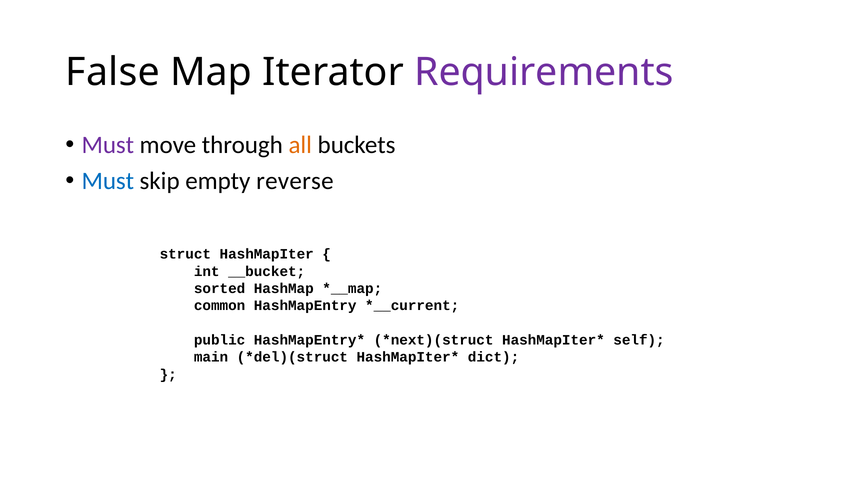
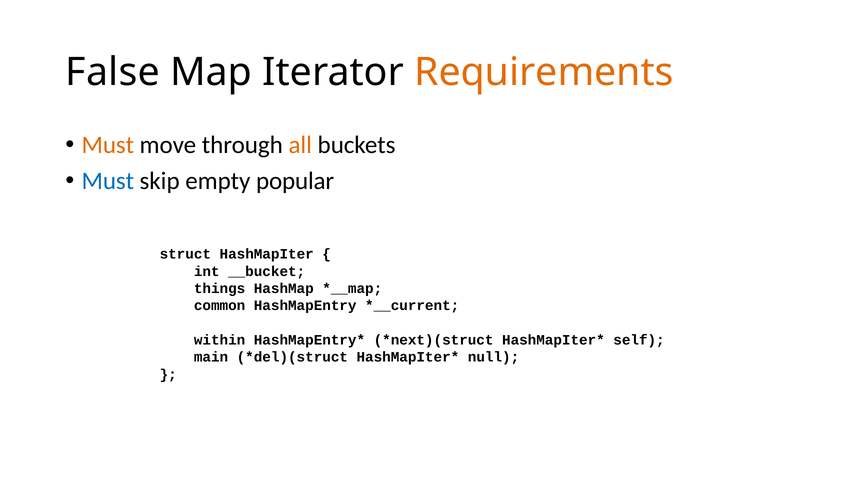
Requirements colour: purple -> orange
Must at (108, 145) colour: purple -> orange
reverse: reverse -> popular
sorted: sorted -> things
public: public -> within
dict: dict -> null
